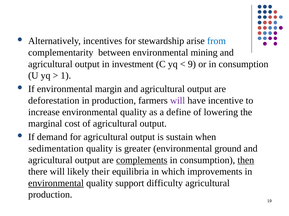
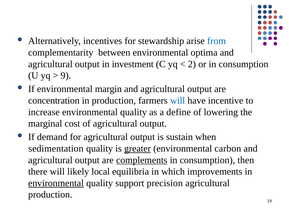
mining: mining -> optima
9: 9 -> 2
1: 1 -> 9
deforestation: deforestation -> concentration
will at (178, 101) colour: purple -> blue
greater underline: none -> present
ground: ground -> carbon
then underline: present -> none
their: their -> local
difficulty: difficulty -> precision
